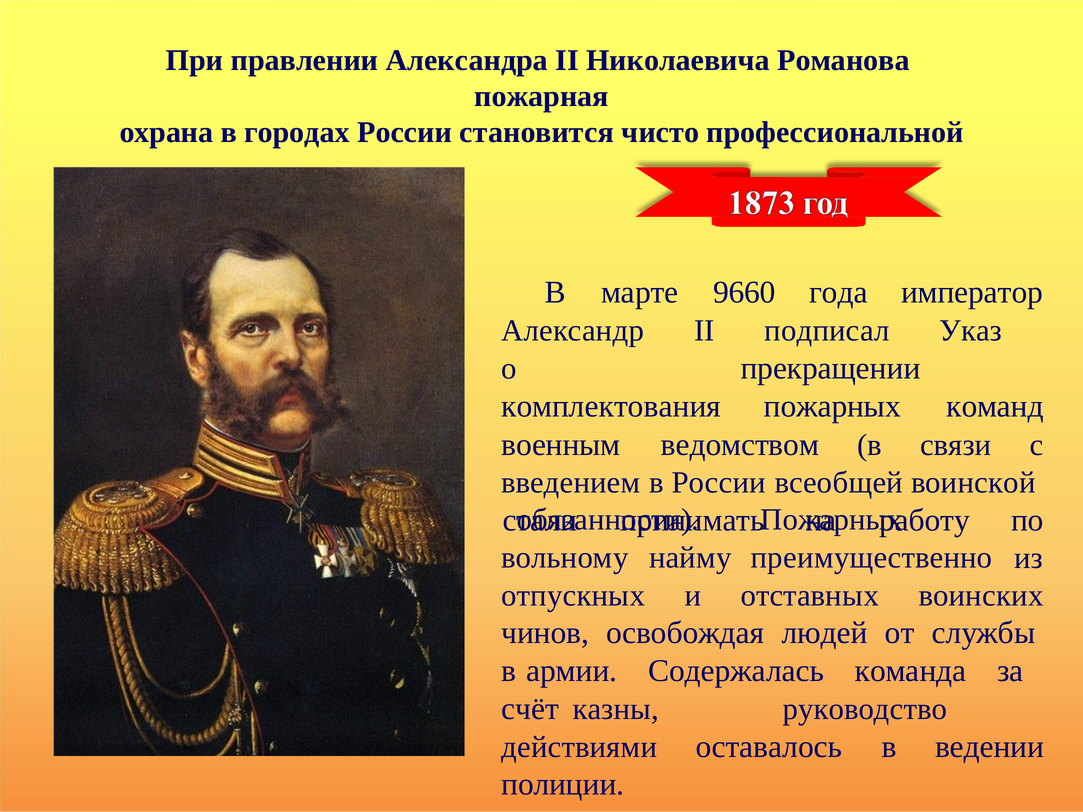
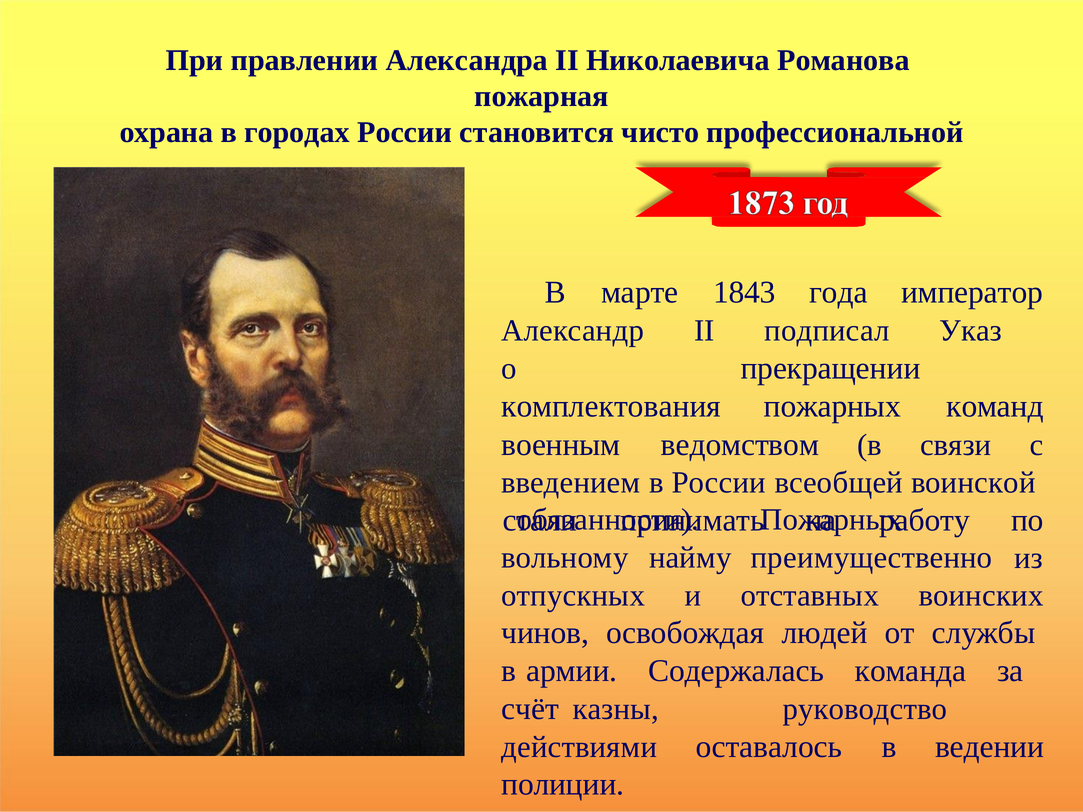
9660: 9660 -> 1843
